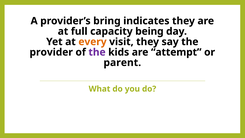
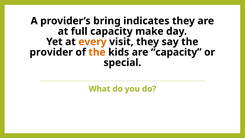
being: being -> make
the at (97, 52) colour: purple -> orange
are attempt: attempt -> capacity
parent: parent -> special
